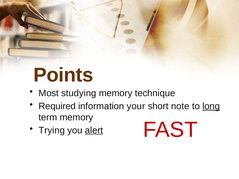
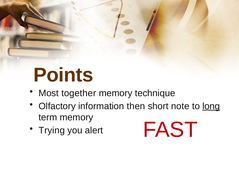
studying: studying -> together
Required: Required -> Olfactory
your: your -> then
alert underline: present -> none
